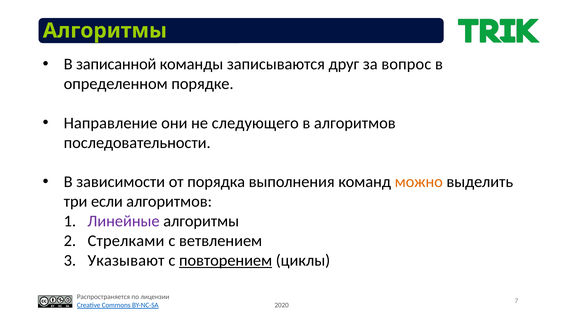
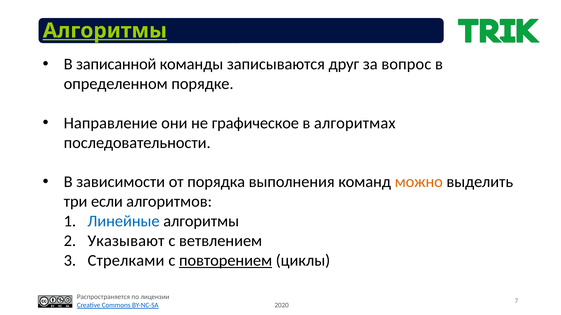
Алгоритмы at (105, 31) underline: none -> present
следующего: следующего -> графическое
в алгоритмов: алгоритмов -> алгоритмах
Линейные colour: purple -> blue
Стрелками: Стрелками -> Указывают
Указывают: Указывают -> Стрелками
